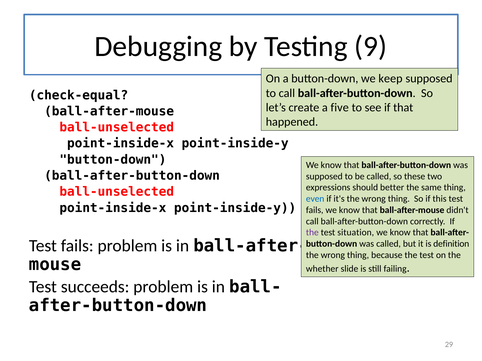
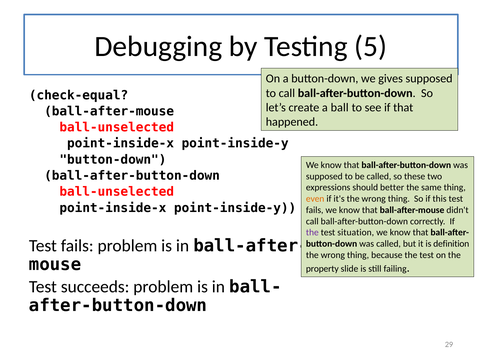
9: 9 -> 5
keep: keep -> gives
five: five -> ball
even colour: blue -> orange
whether: whether -> property
